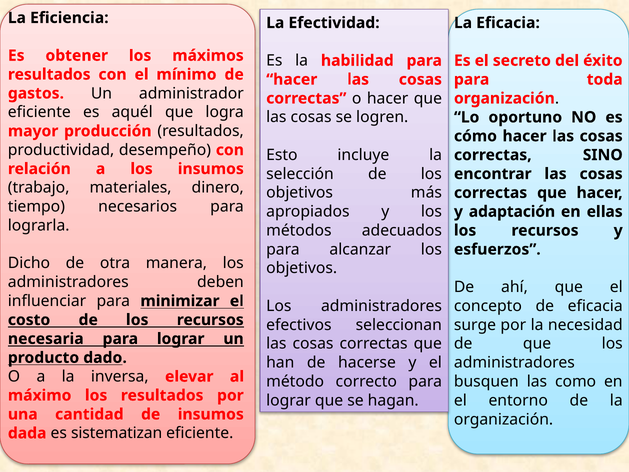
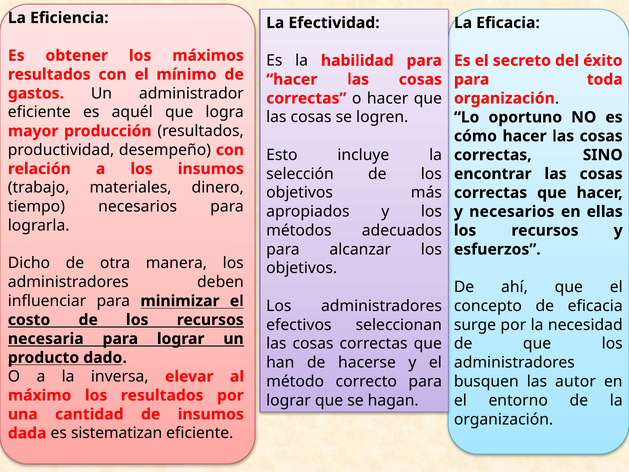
y adaptación: adaptación -> necesarios
como: como -> autor
